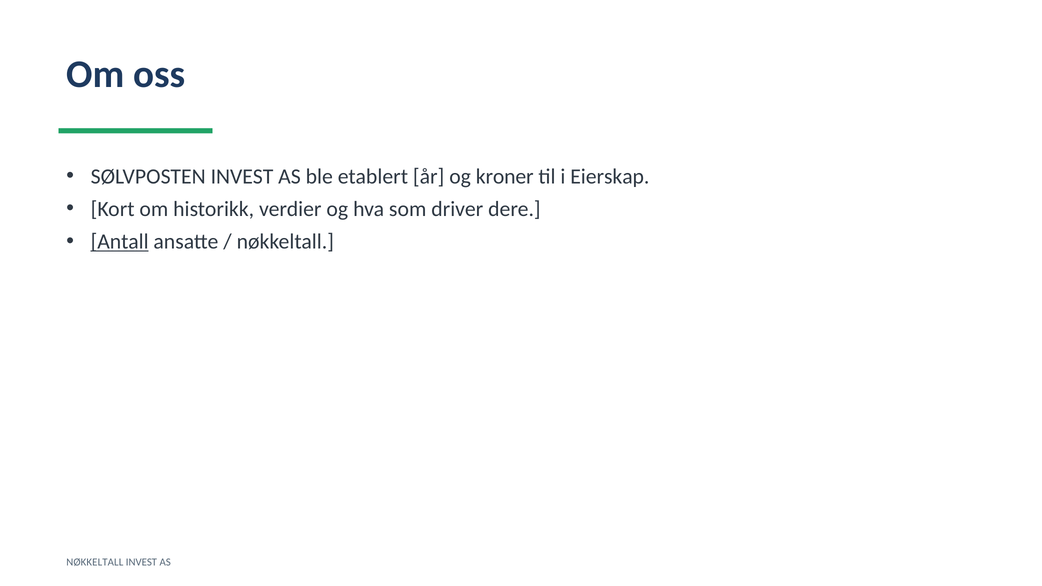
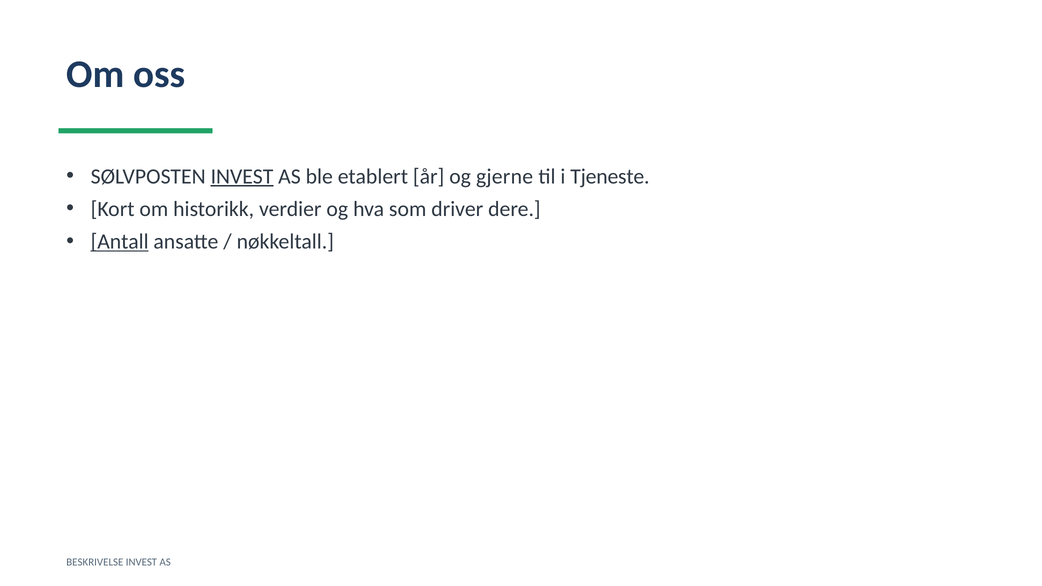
INVEST at (242, 176) underline: none -> present
kroner: kroner -> gjerne
Eierskap: Eierskap -> Tjeneste
NØKKELTALL at (95, 562): NØKKELTALL -> BESKRIVELSE
